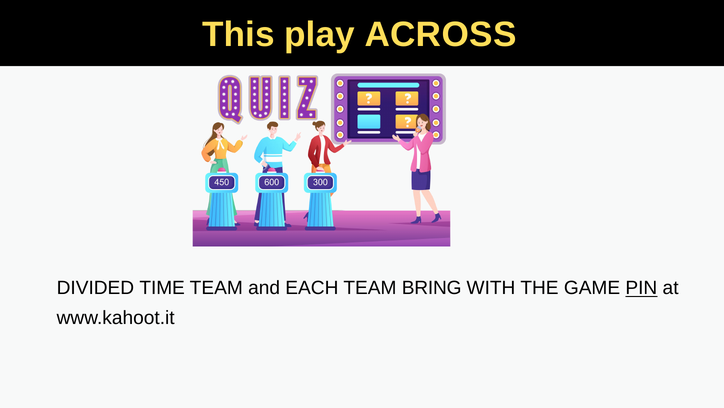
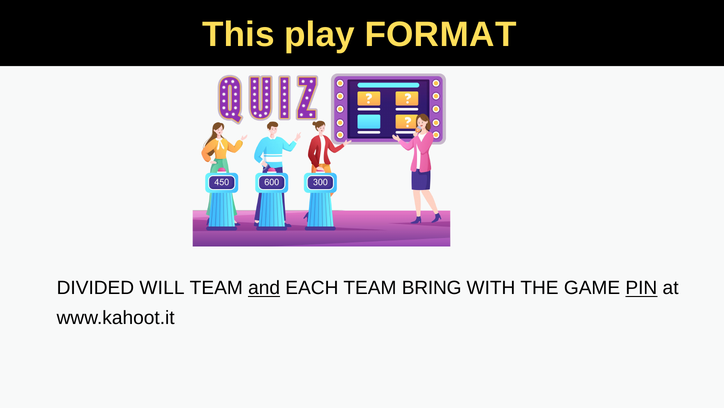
ACROSS: ACROSS -> FORMAT
TIME: TIME -> WILL
and underline: none -> present
